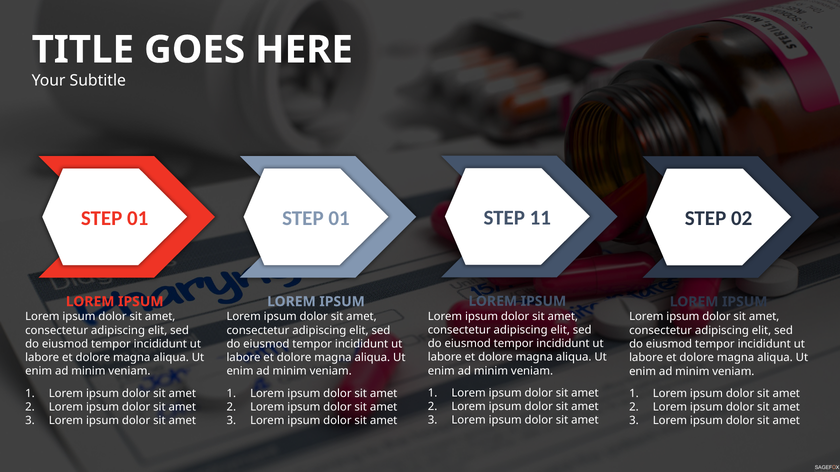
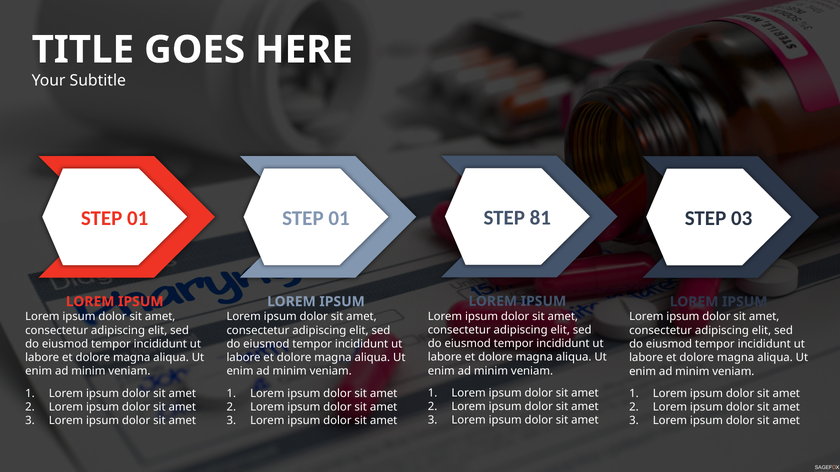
11: 11 -> 81
02: 02 -> 03
